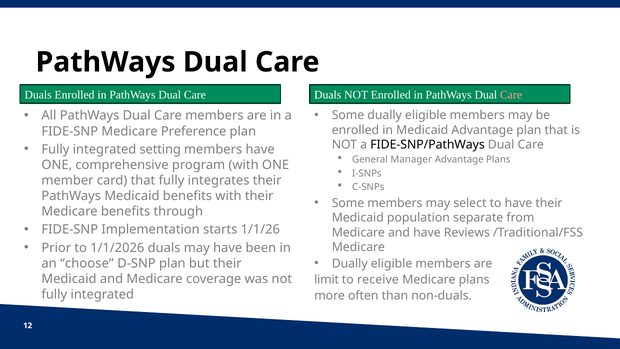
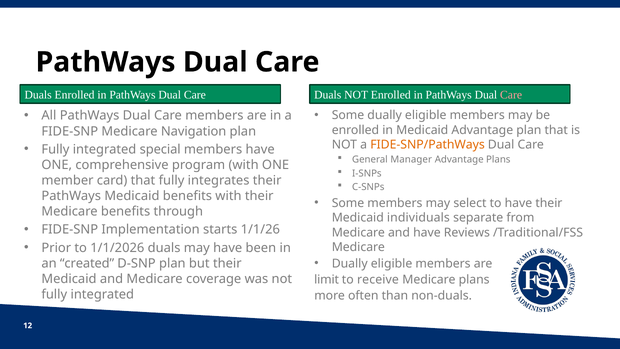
Preference: Preference -> Navigation
FIDE-SNP/PathWays colour: black -> orange
setting: setting -> special
population: population -> individuals
choose: choose -> created
